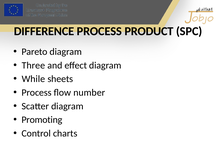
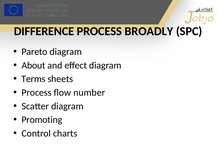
PRODUCT: PRODUCT -> BROADLY
Three: Three -> About
While: While -> Terms
